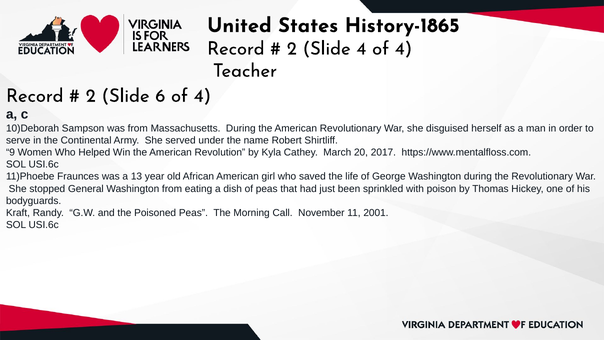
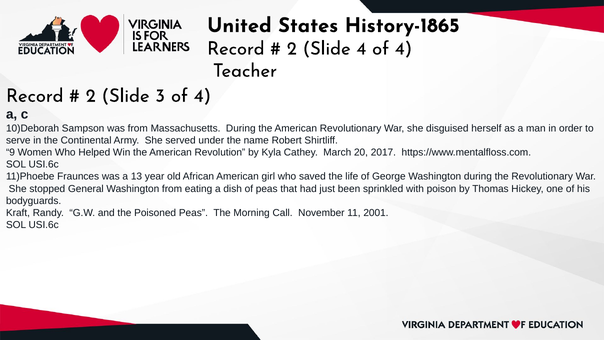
6: 6 -> 3
